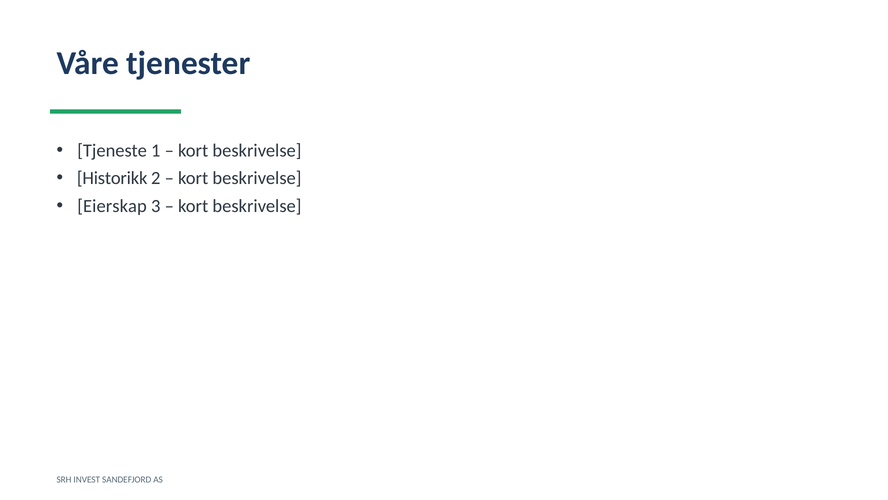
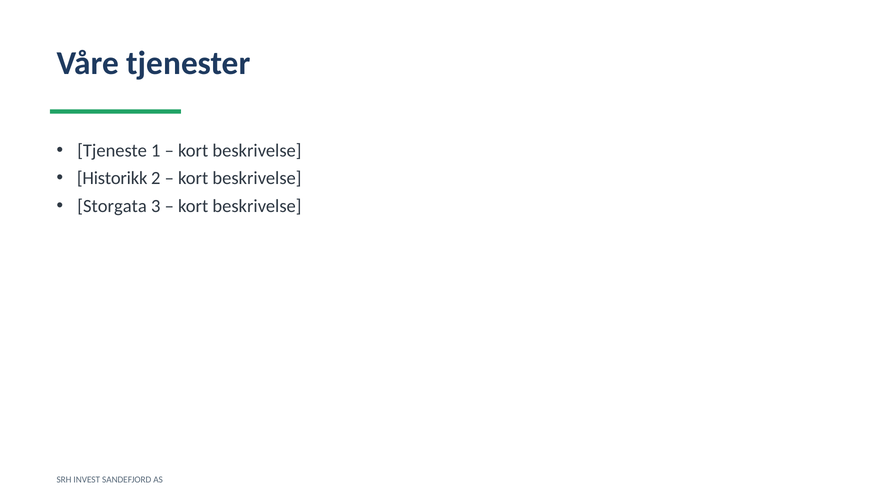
Eierskap: Eierskap -> Storgata
